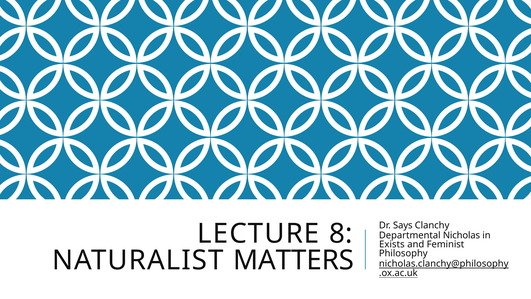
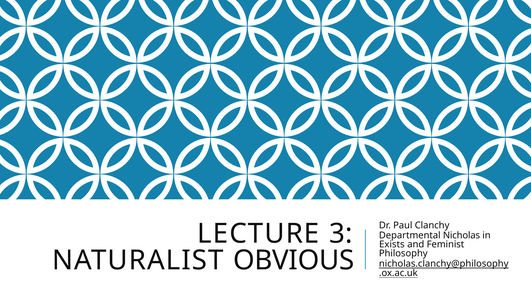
Says: Says -> Paul
8: 8 -> 3
MATTERS: MATTERS -> OBVIOUS
